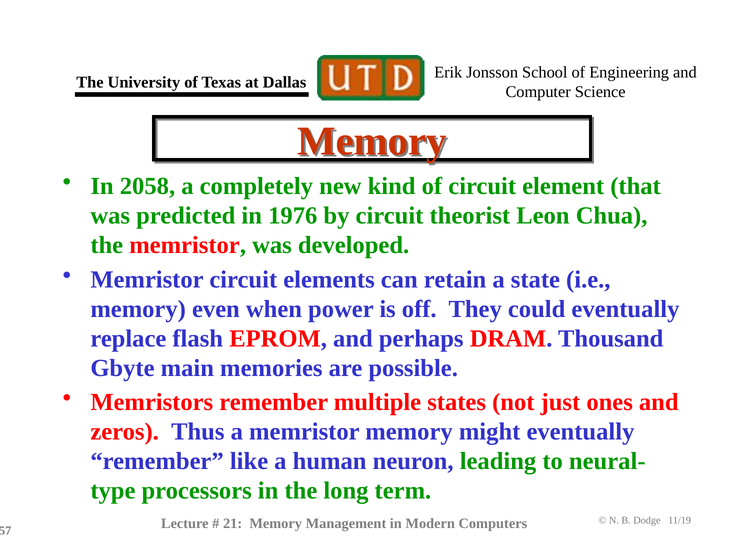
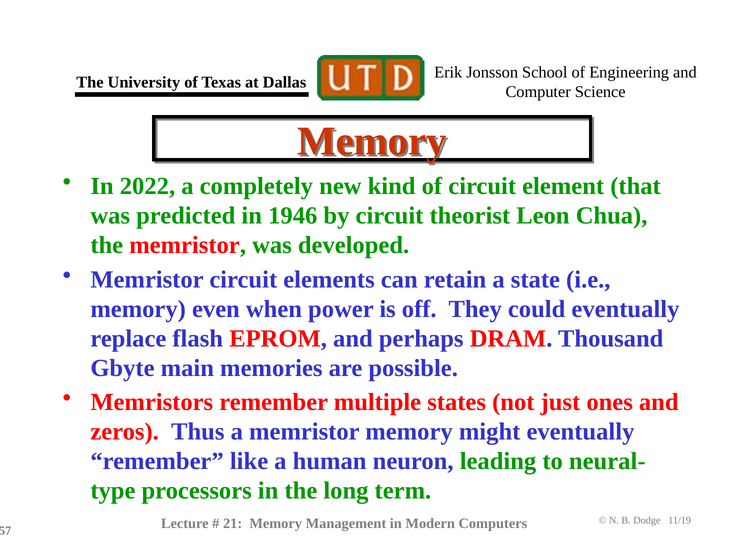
2058: 2058 -> 2022
1976: 1976 -> 1946
